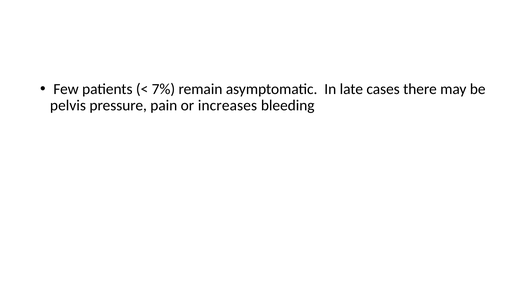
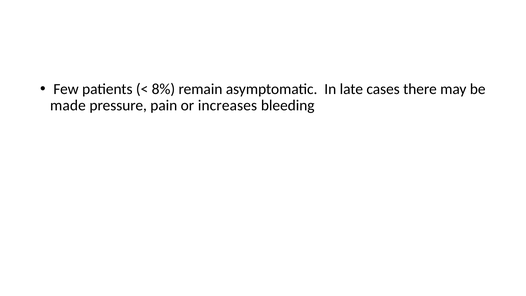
7%: 7% -> 8%
pelvis: pelvis -> made
